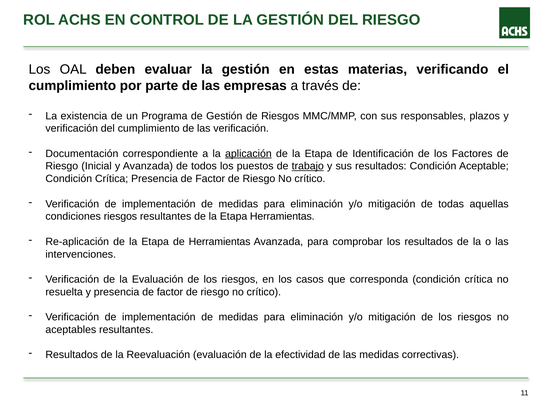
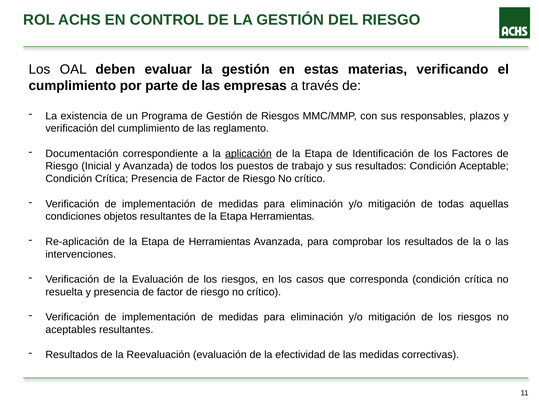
las verificación: verificación -> reglamento
trabajo underline: present -> none
condiciones riesgos: riesgos -> objetos
